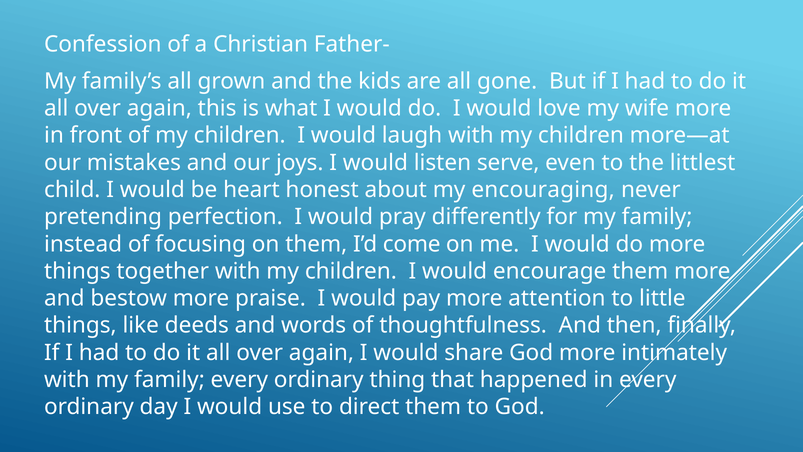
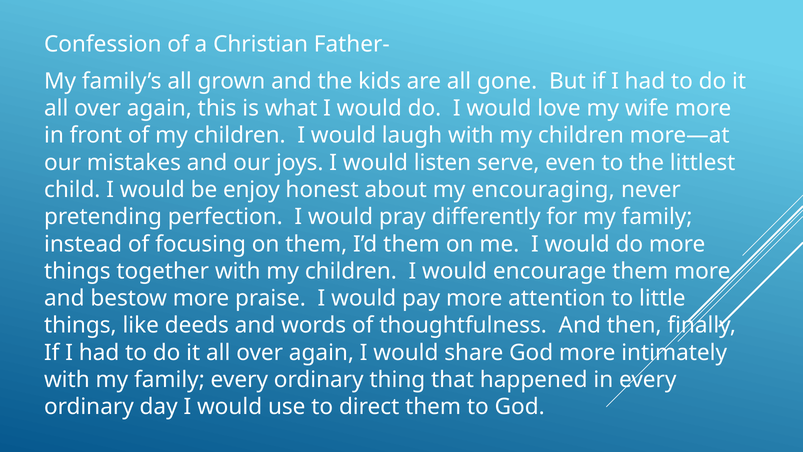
heart: heart -> enjoy
I’d come: come -> them
